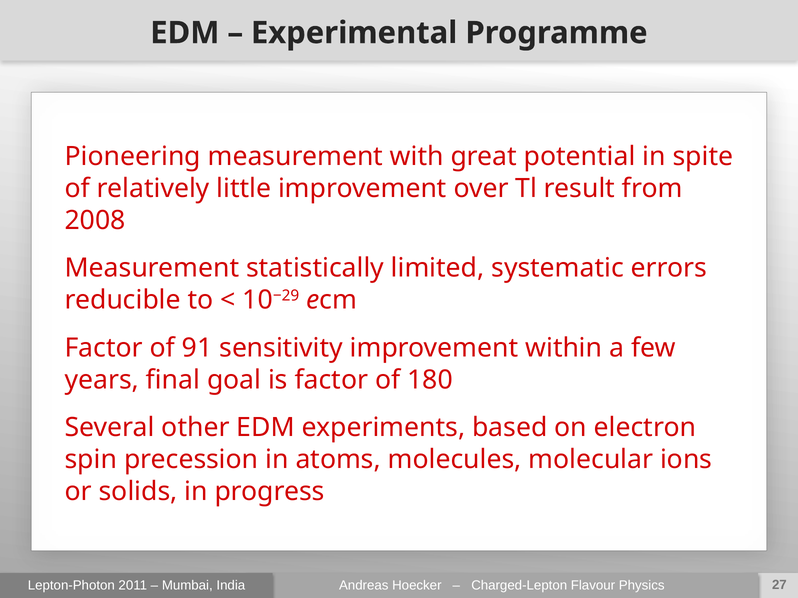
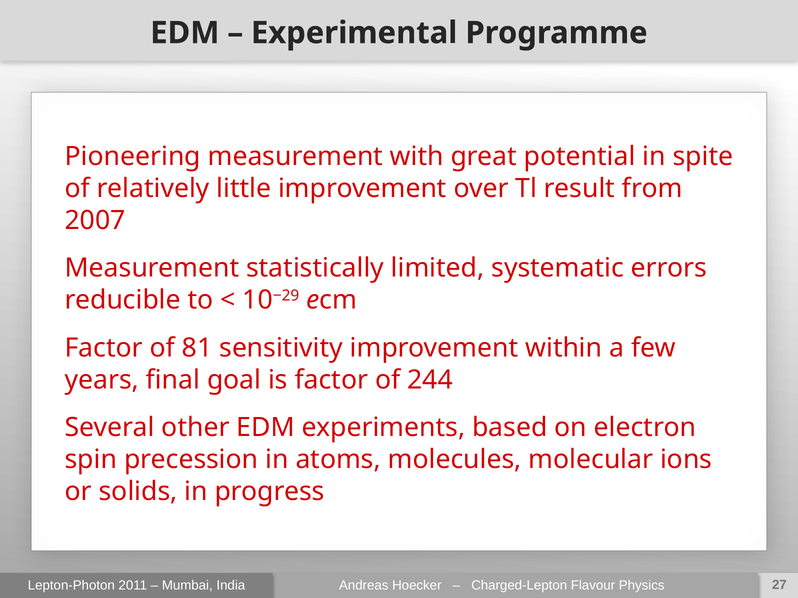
2008: 2008 -> 2007
91: 91 -> 81
180: 180 -> 244
